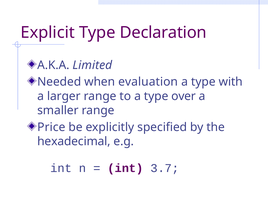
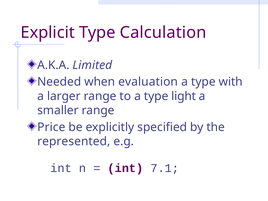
Declaration: Declaration -> Calculation
over: over -> light
hexadecimal: hexadecimal -> represented
3.7: 3.7 -> 7.1
